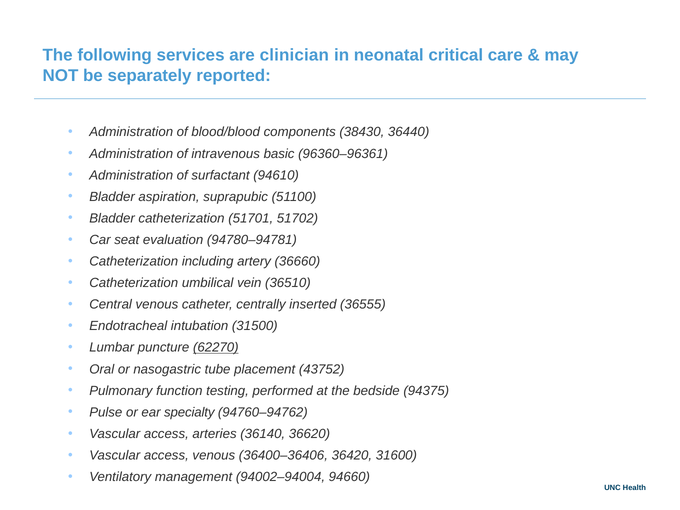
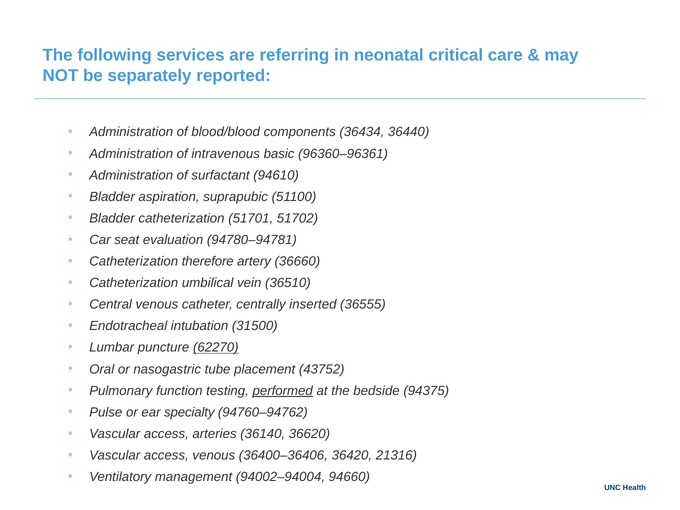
clinician: clinician -> referring
38430: 38430 -> 36434
including: including -> therefore
performed underline: none -> present
31600: 31600 -> 21316
